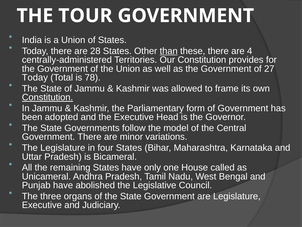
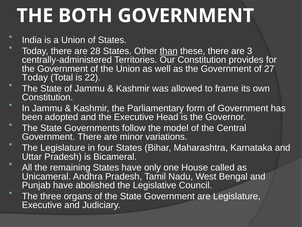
TOUR: TOUR -> BOTH
4: 4 -> 3
78: 78 -> 22
Constitution at (47, 97) underline: present -> none
